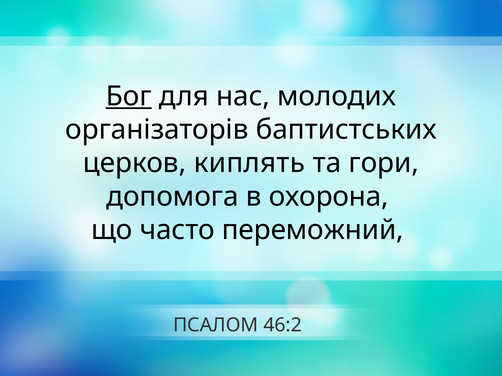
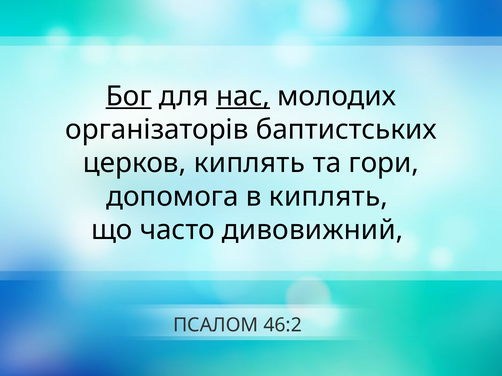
нас underline: none -> present
в охорона: охорона -> киплять
переможний: переможний -> дивовижний
